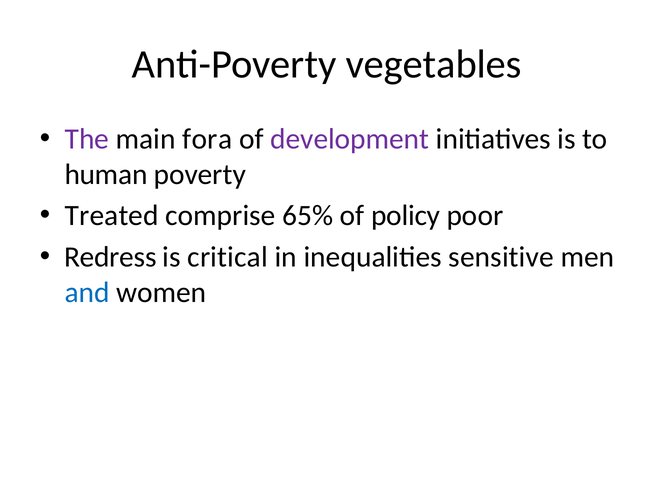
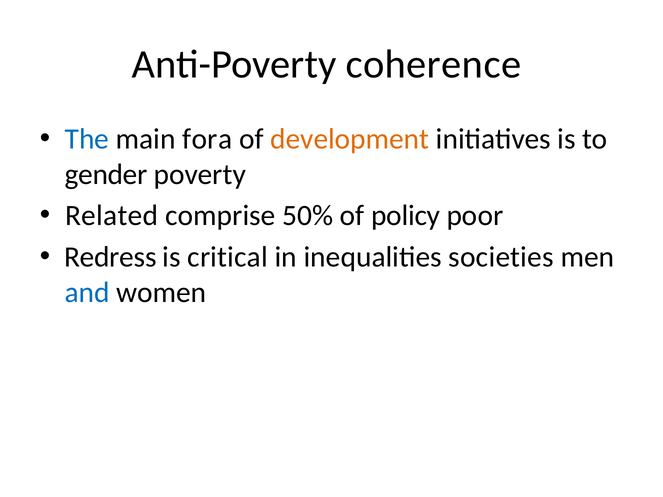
vegetables: vegetables -> coherence
The colour: purple -> blue
development colour: purple -> orange
human: human -> gender
Treated: Treated -> Related
65%: 65% -> 50%
sensitive: sensitive -> societies
